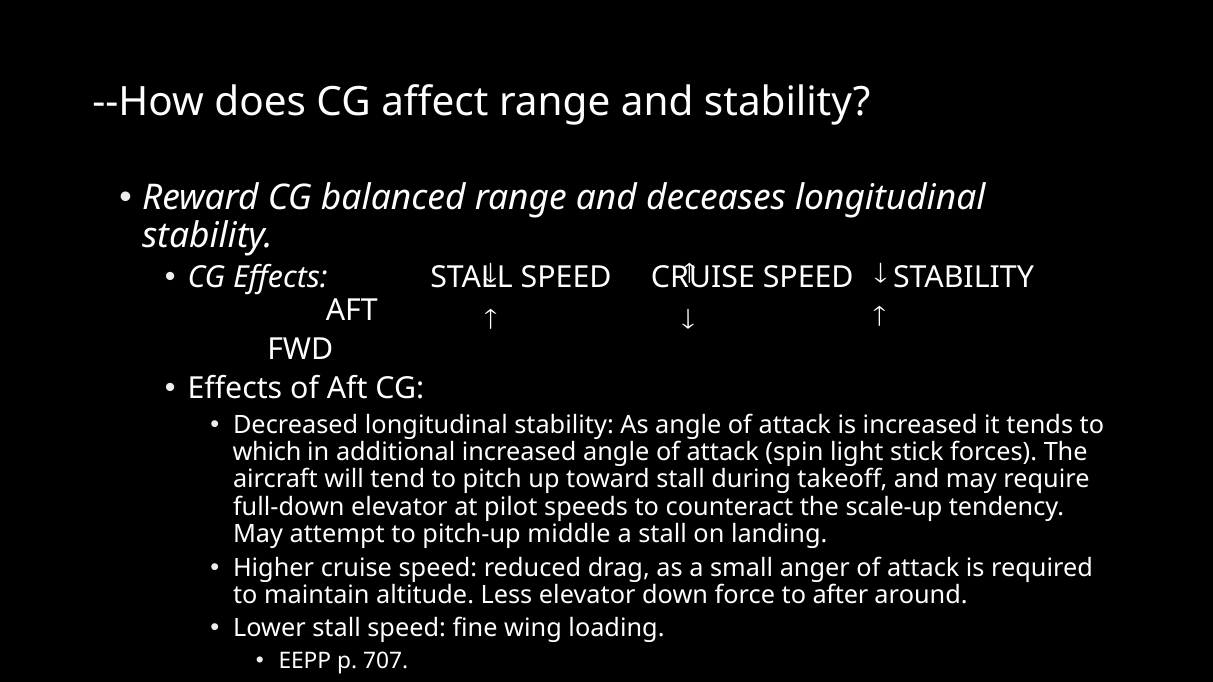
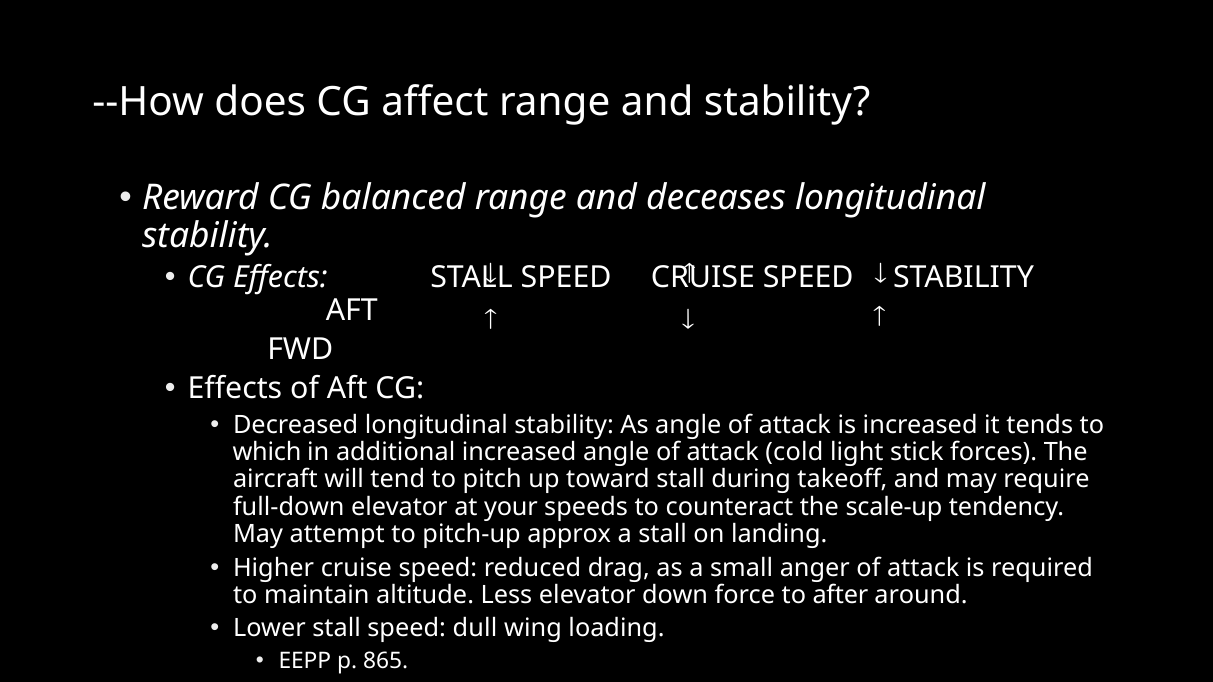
spin: spin -> cold
pilot: pilot -> your
middle: middle -> approx
fine: fine -> dull
707: 707 -> 865
